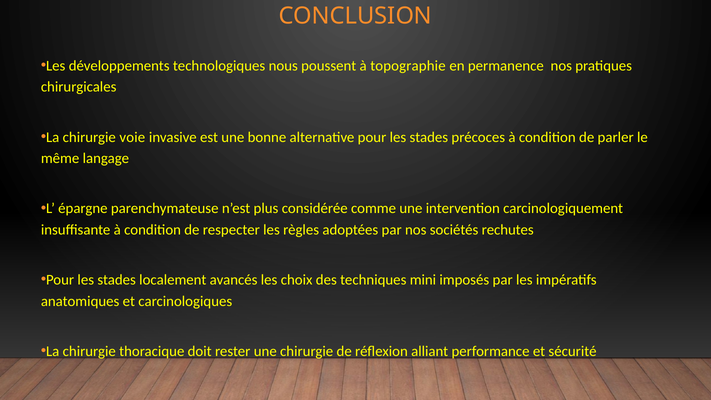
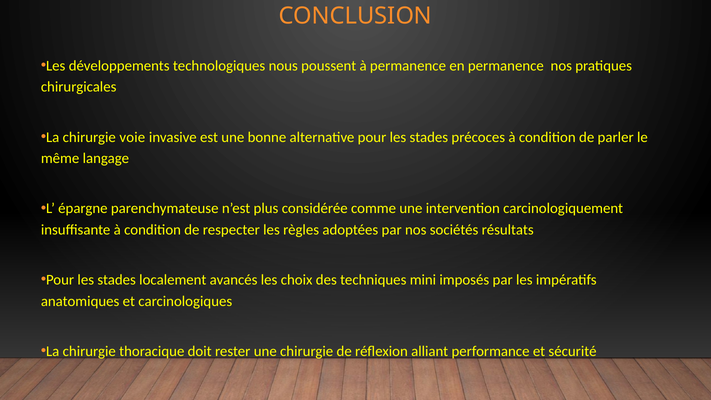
à topographie: topographie -> permanence
rechutes: rechutes -> résultats
